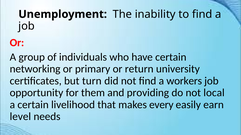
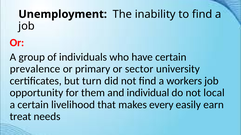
networking: networking -> prevalence
return: return -> sector
providing: providing -> individual
level: level -> treat
